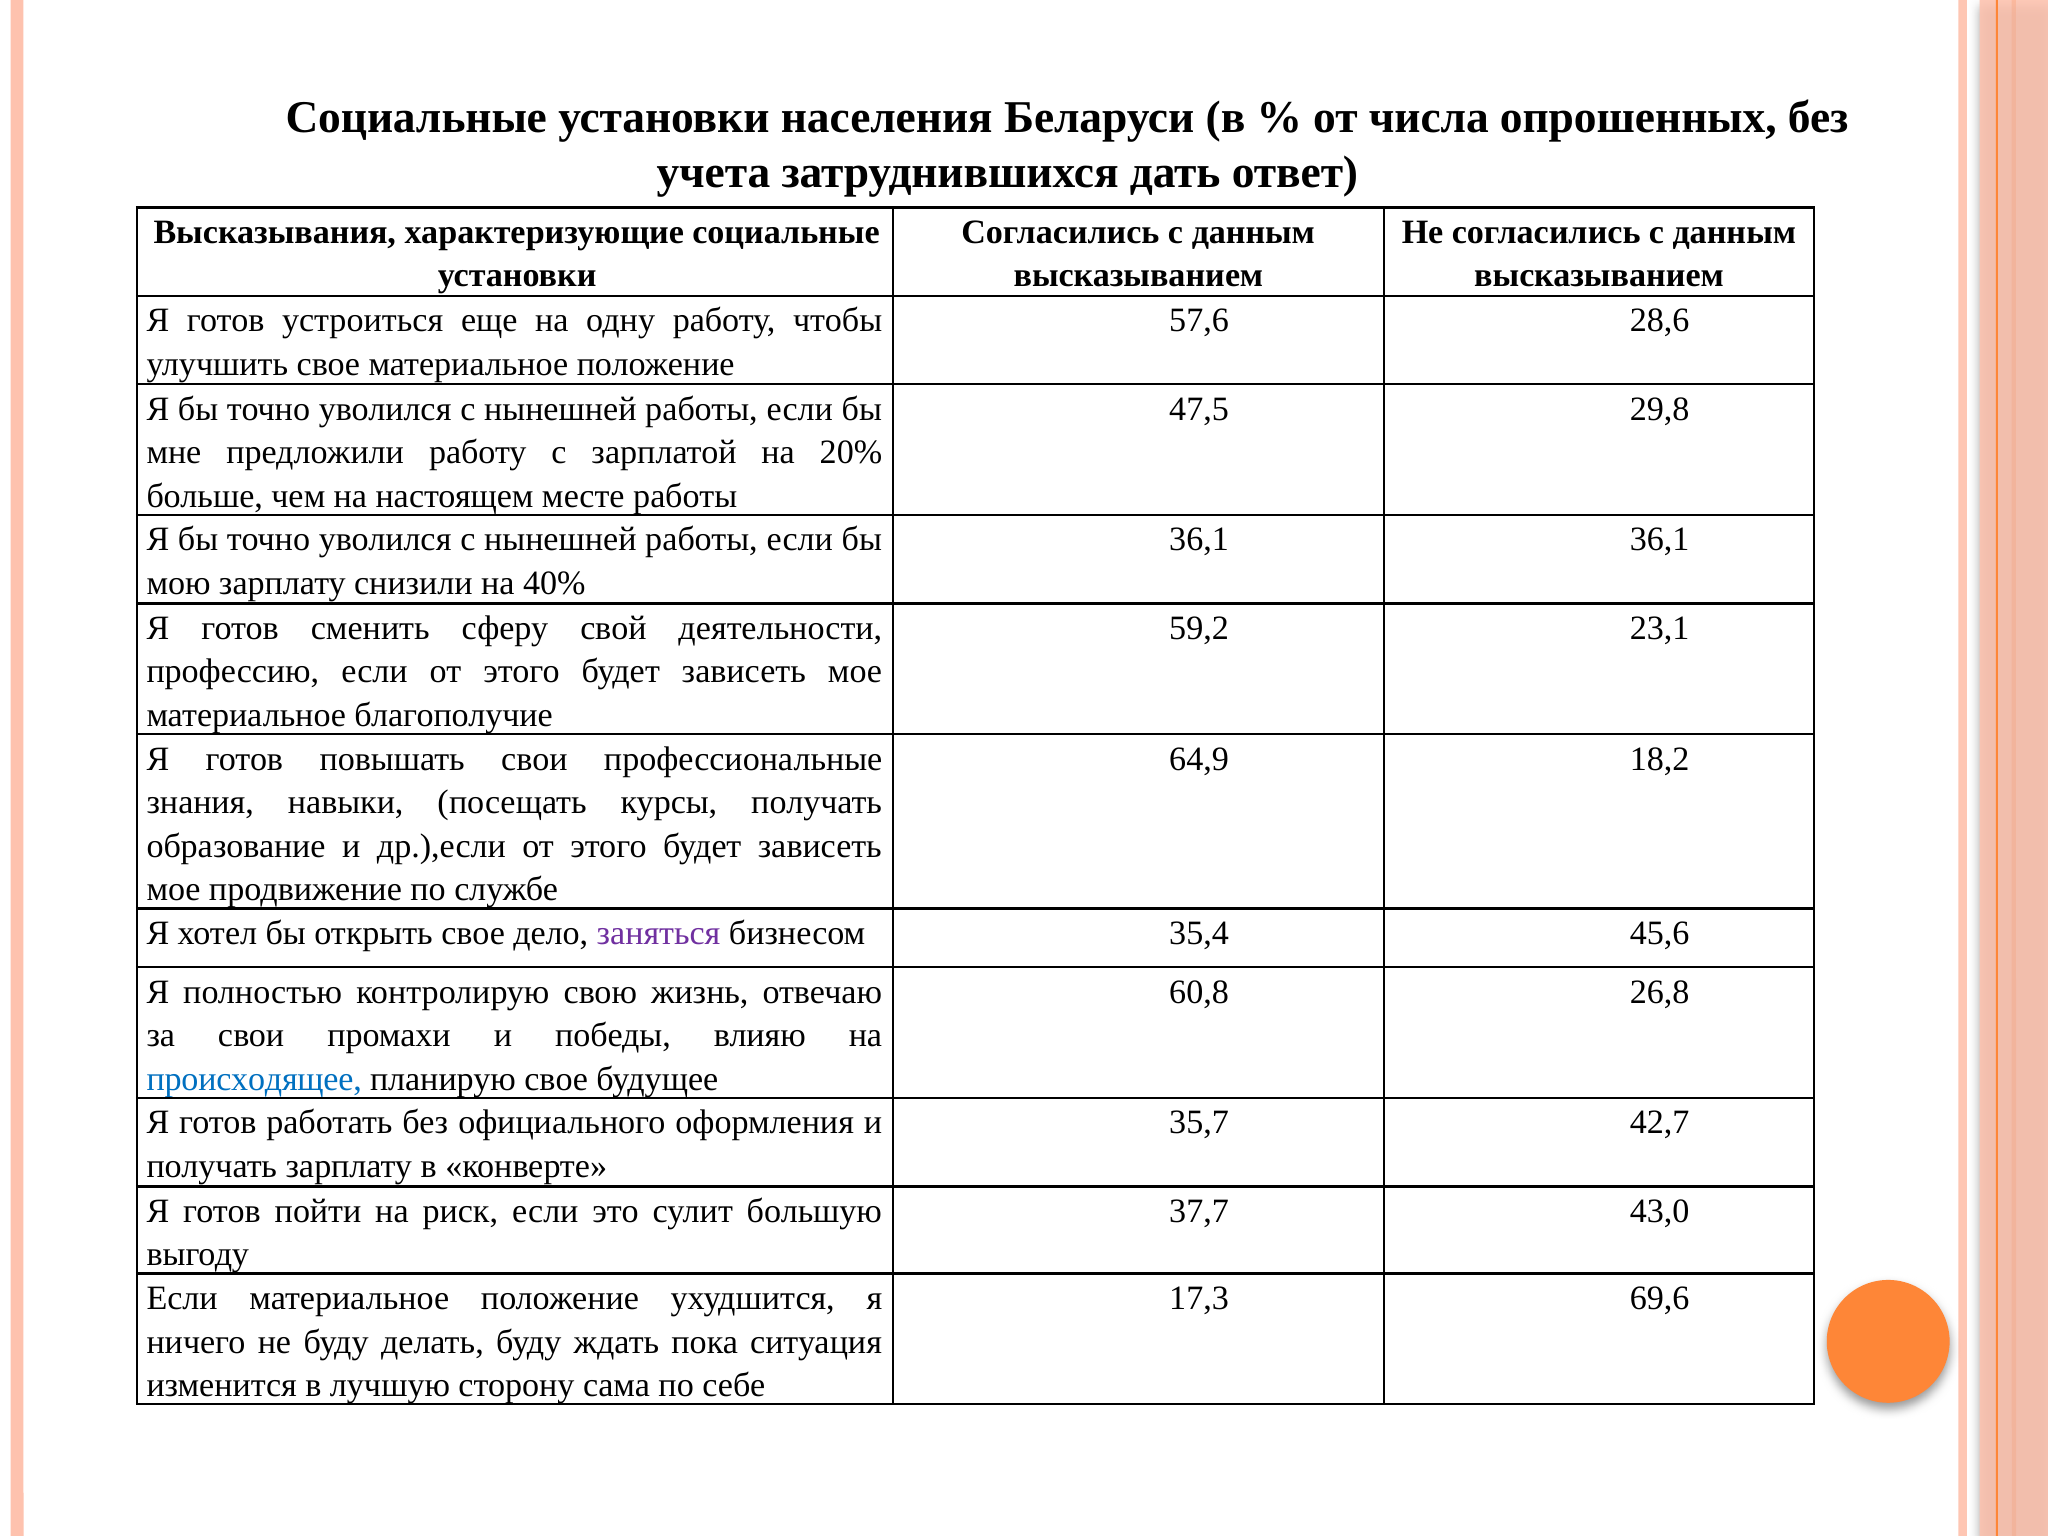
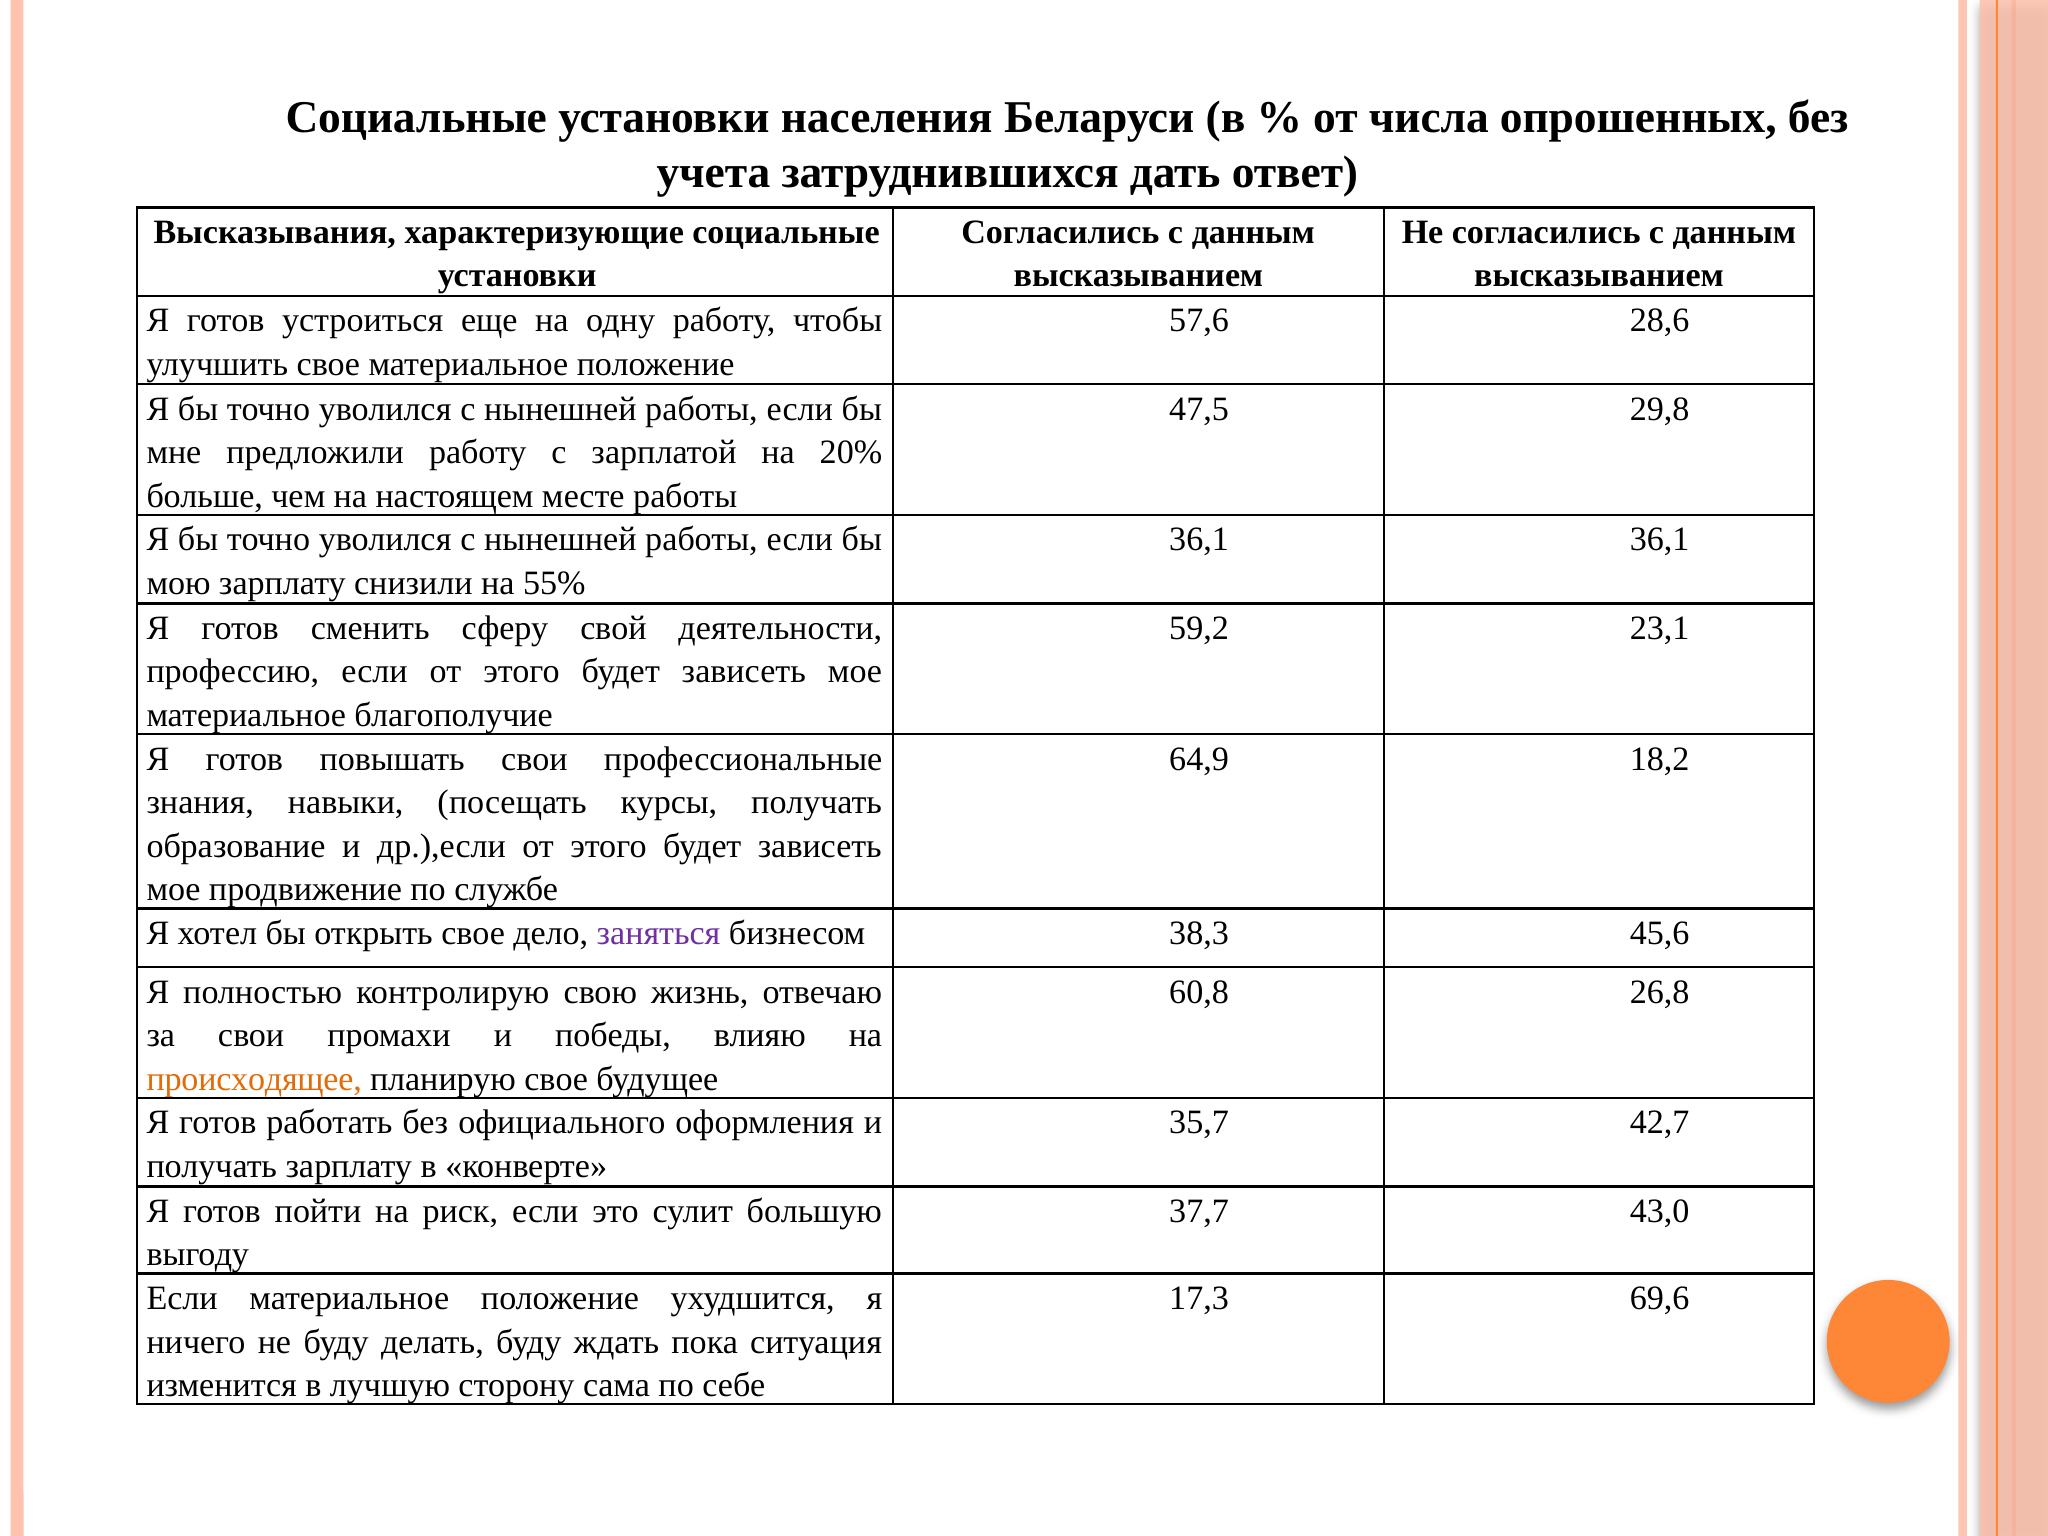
40%: 40% -> 55%
35,4: 35,4 -> 38,3
происходящее colour: blue -> orange
